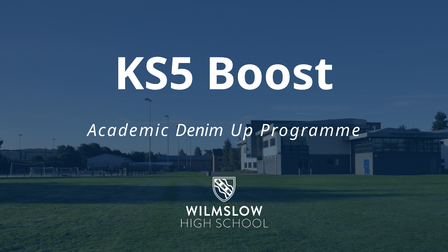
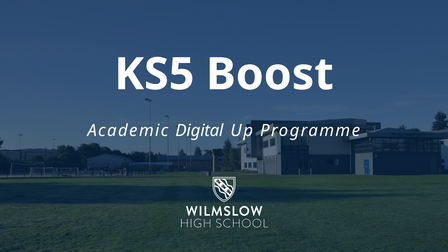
Denim: Denim -> Digital
